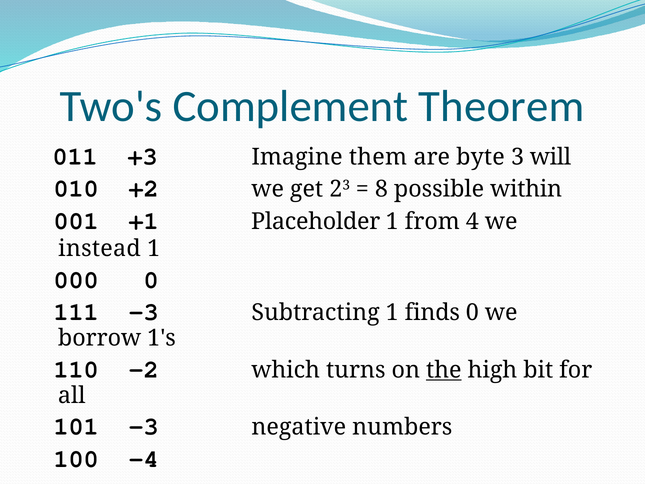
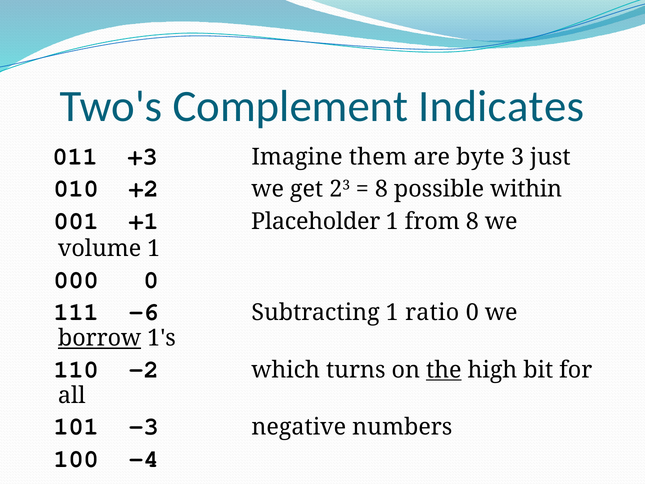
Theorem: Theorem -> Indicates
will: will -> just
from 4: 4 -> 8
instead: instead -> volume
111 -3: -3 -> -6
finds: finds -> ratio
borrow underline: none -> present
